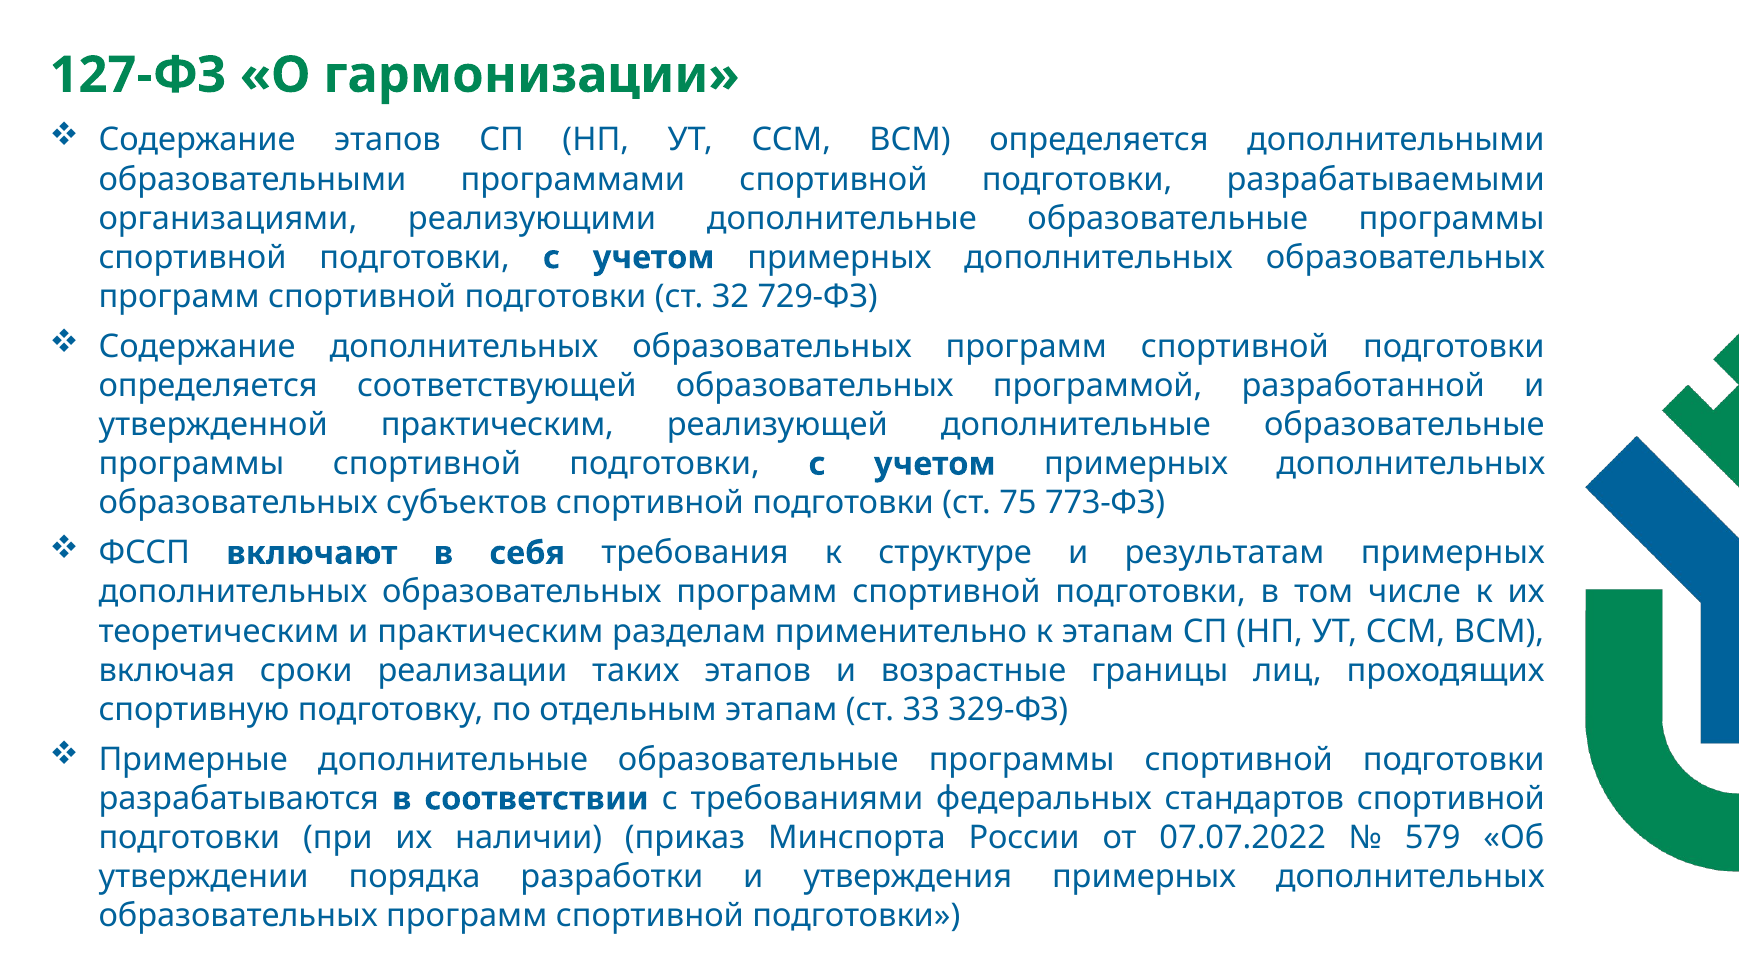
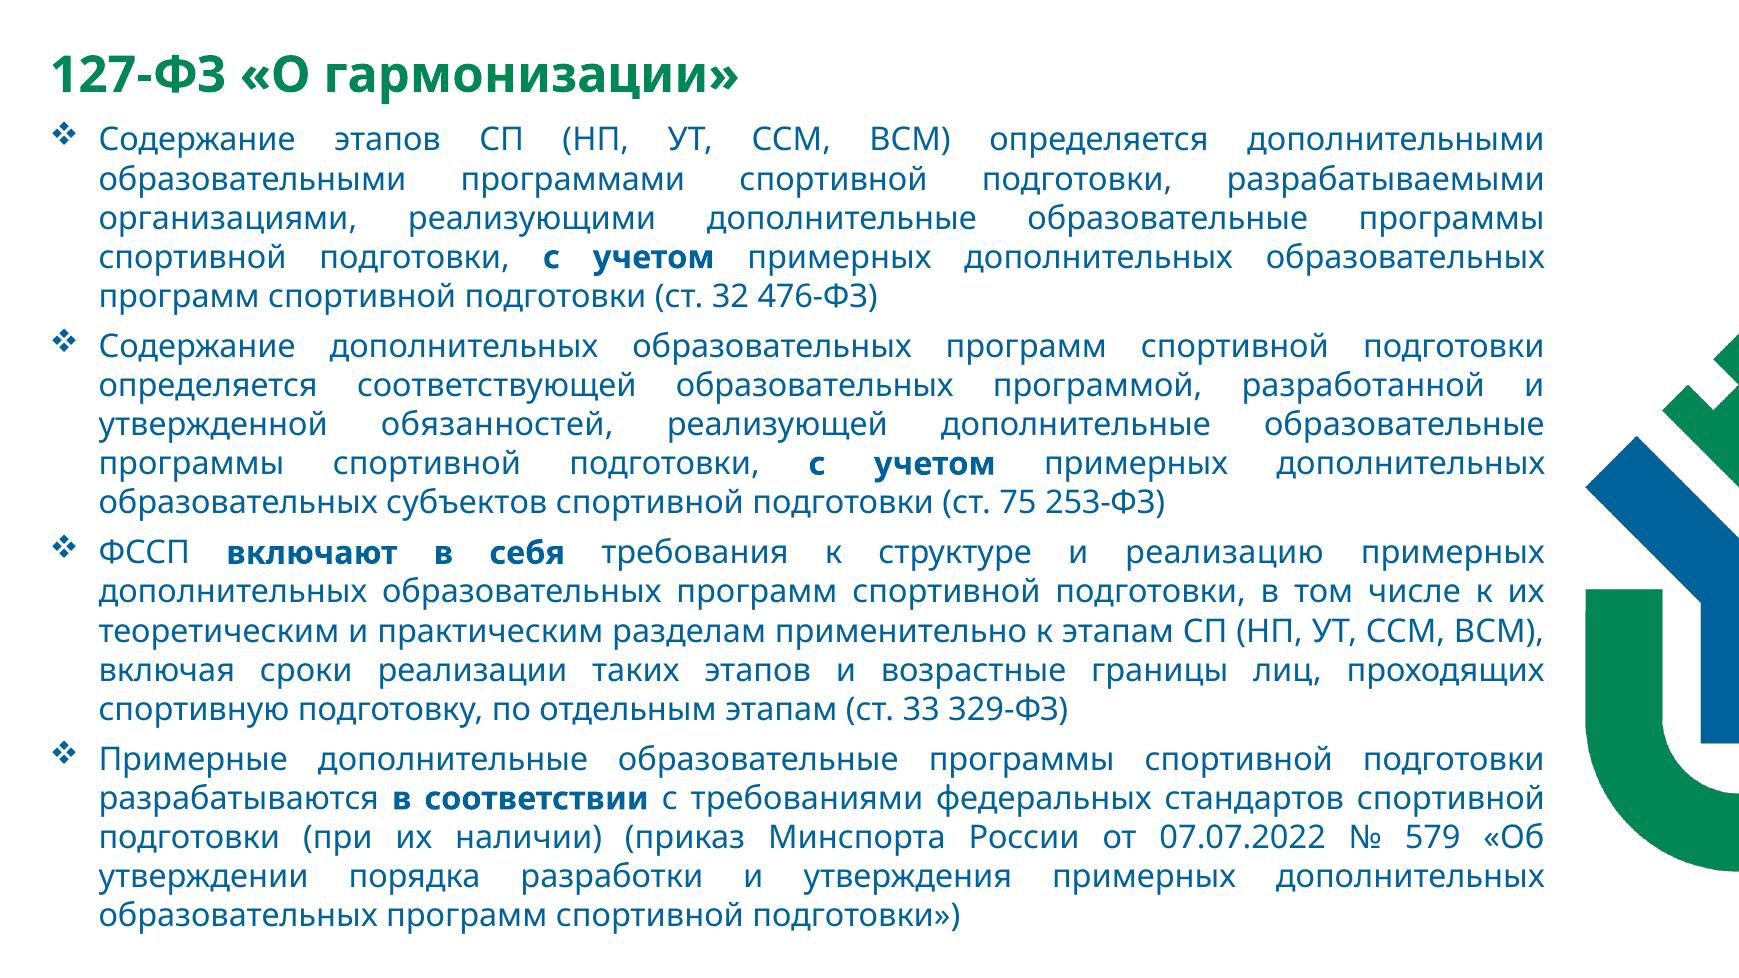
729-ФЗ: 729-ФЗ -> 476-ФЗ
утвержденной практическим: практическим -> обязанностей
773-ФЗ: 773-ФЗ -> 253-ФЗ
результатам: результатам -> реализацию
